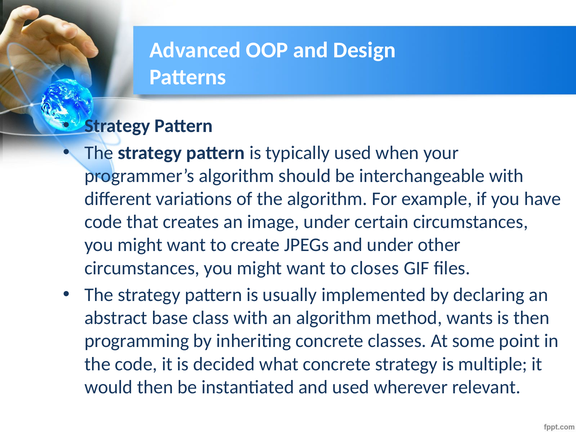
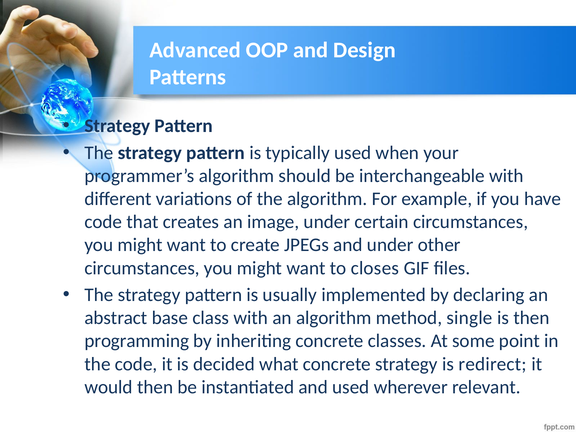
wants: wants -> single
multiple: multiple -> redirect
